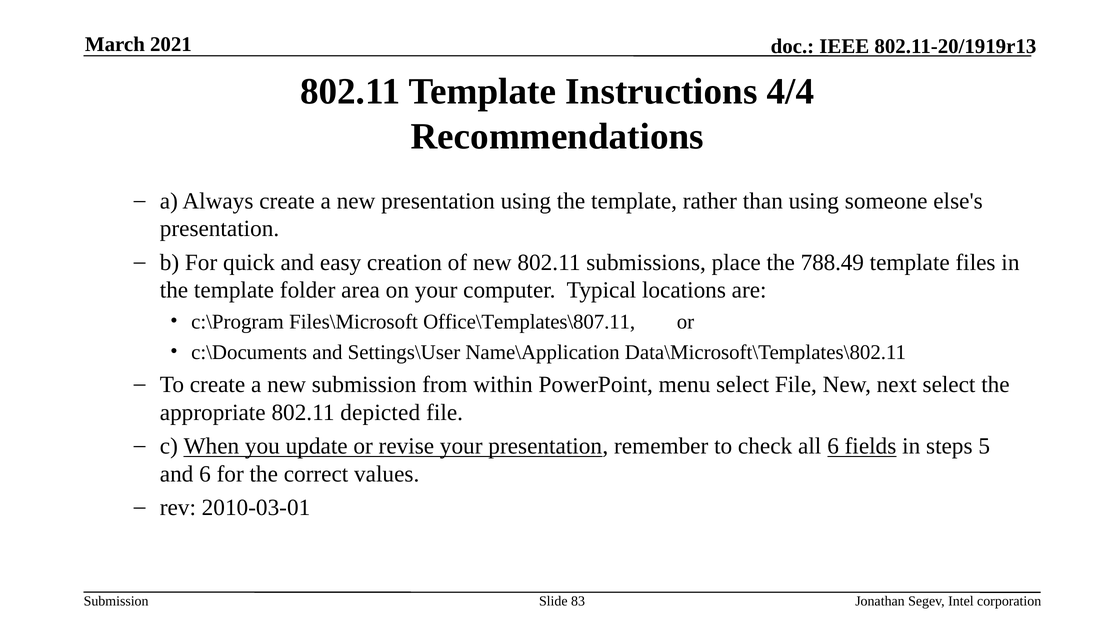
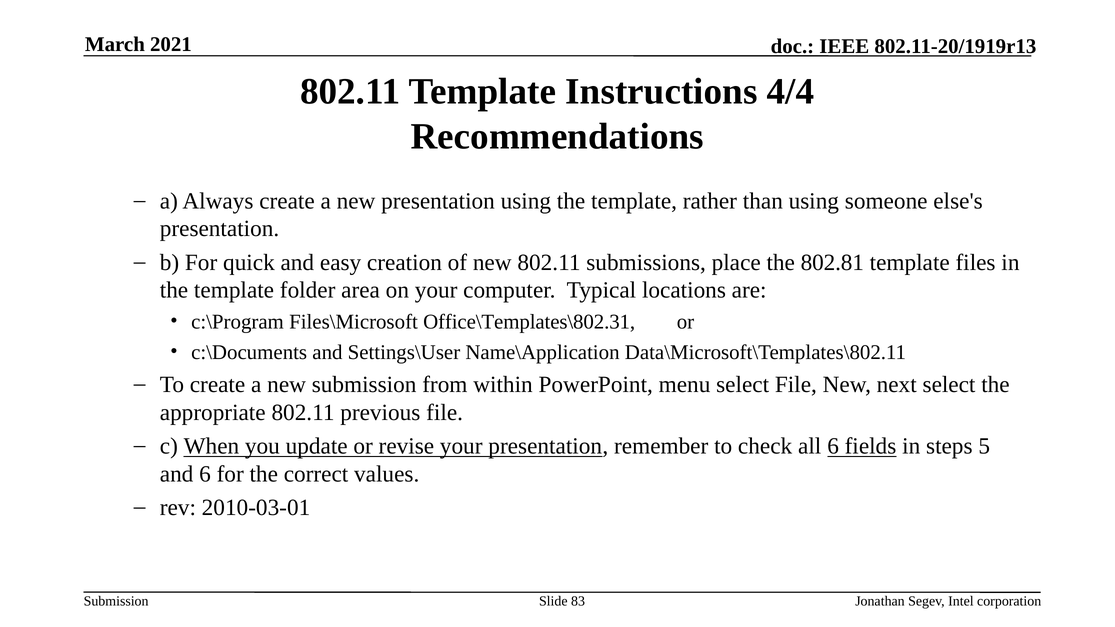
788.49: 788.49 -> 802.81
Office\Templates\807.11: Office\Templates\807.11 -> Office\Templates\802.31
depicted: depicted -> previous
